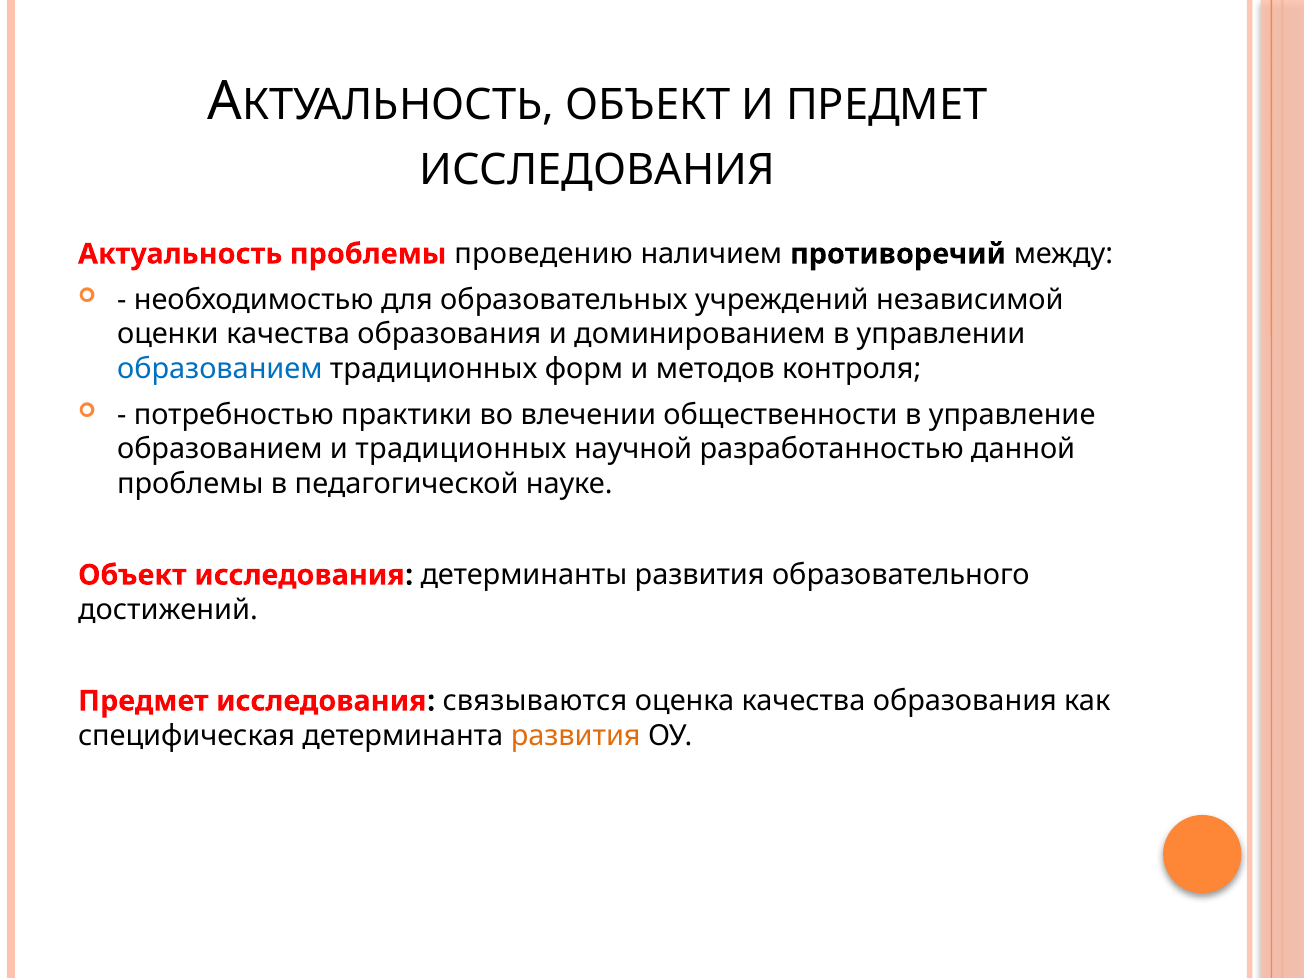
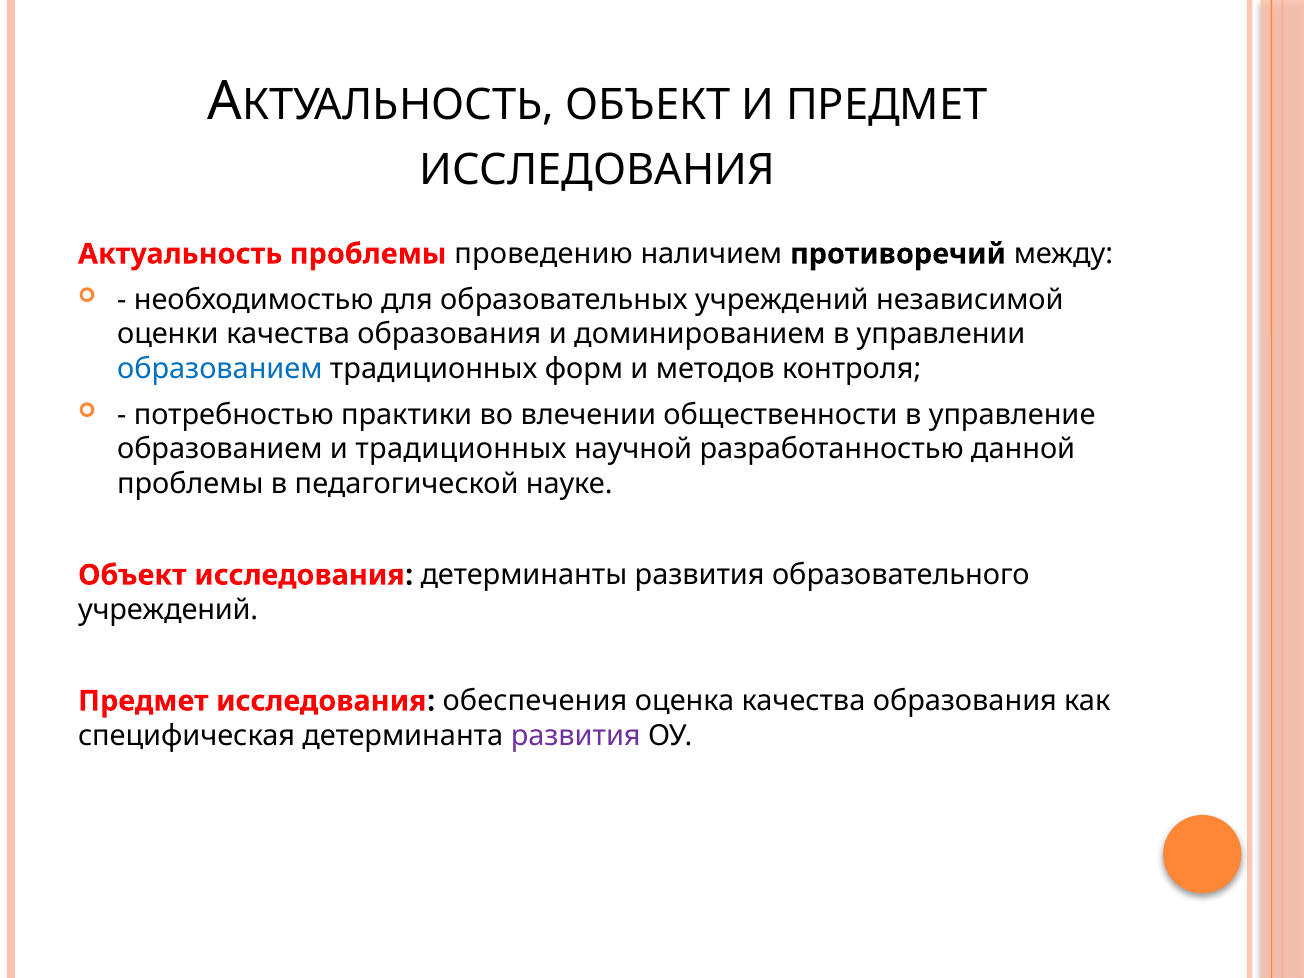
достижений at (168, 610): достижений -> учреждений
связываются: связываются -> обеспечения
развития at (576, 736) colour: orange -> purple
